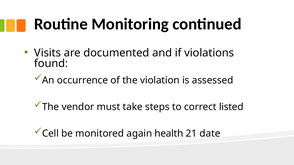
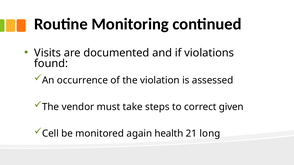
listed: listed -> given
date: date -> long
